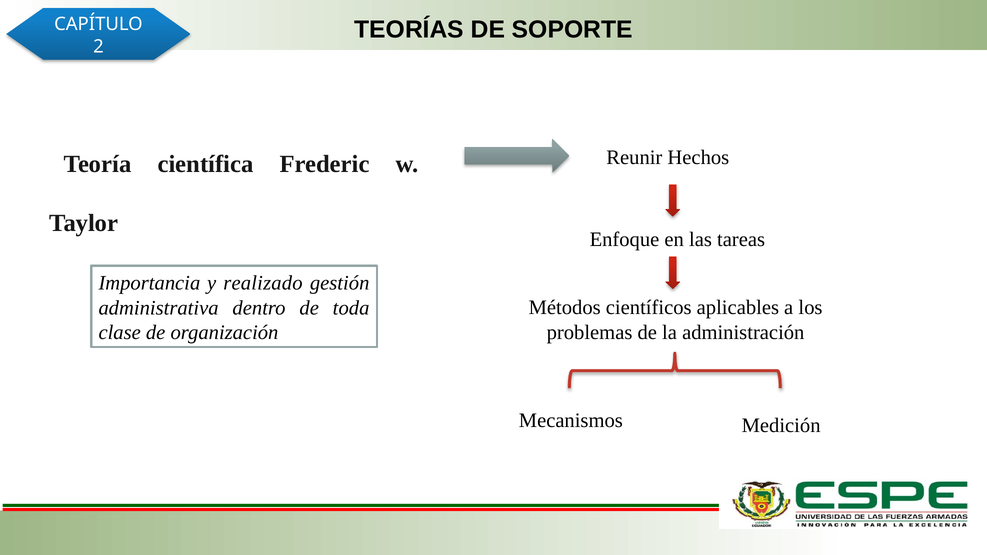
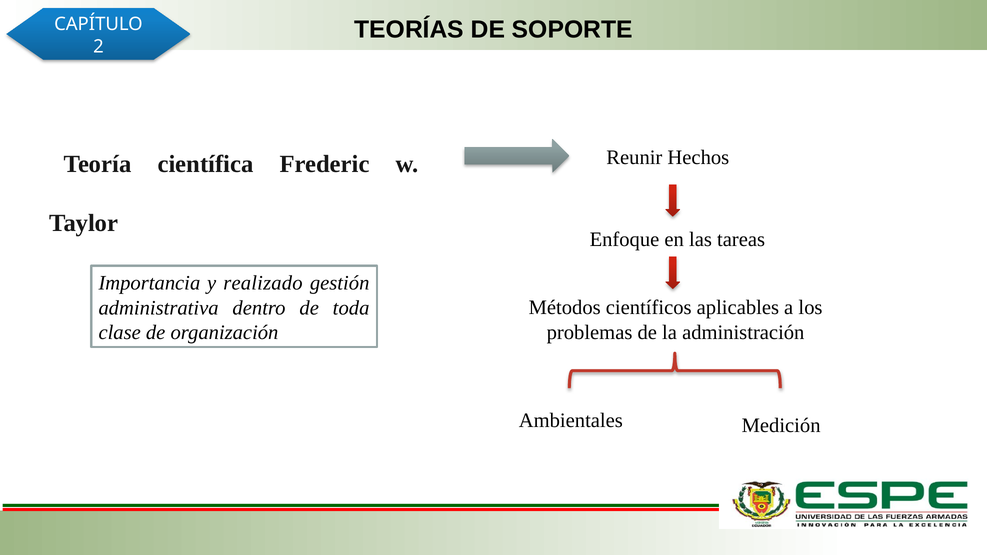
Mecanismos: Mecanismos -> Ambientales
